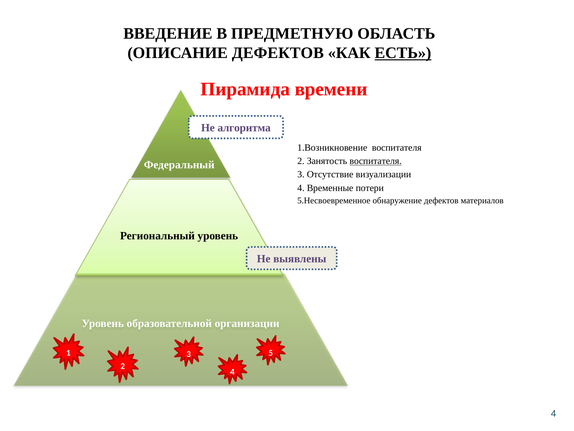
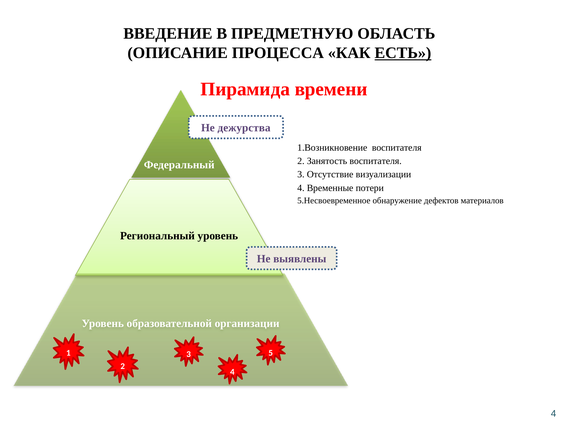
ОПИСАНИЕ ДЕФЕКТОВ: ДЕФЕКТОВ -> ПРОЦЕССА
алгоритма: алгоритма -> дежурства
воспитателя at (376, 161) underline: present -> none
